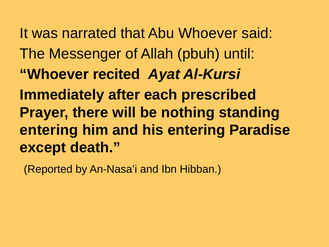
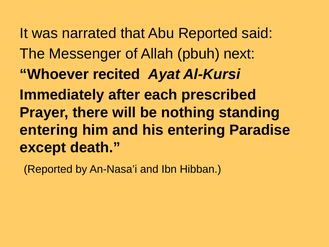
Abu Whoever: Whoever -> Reported
until: until -> next
